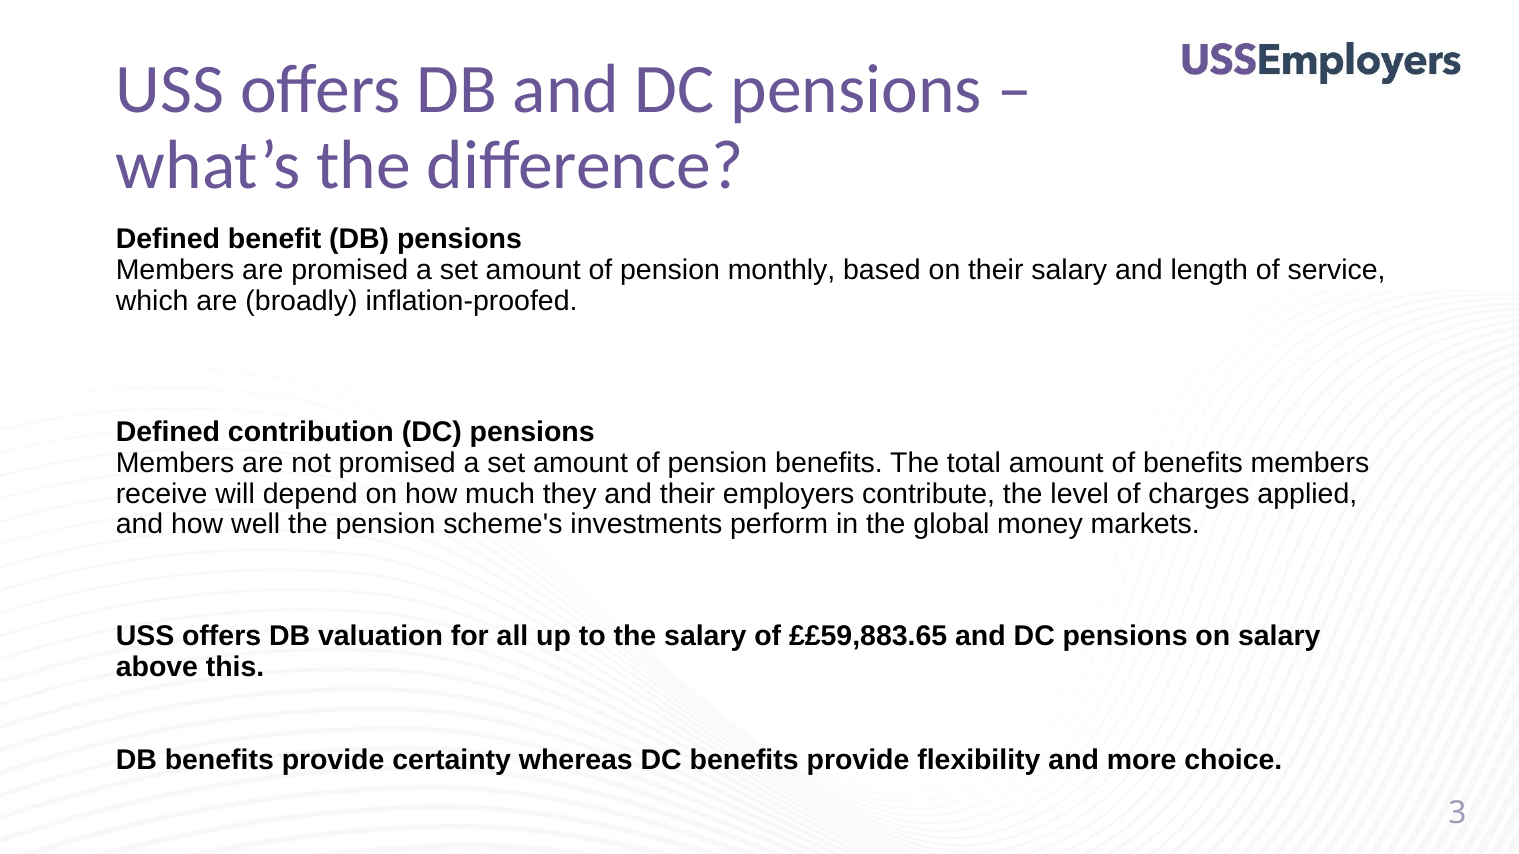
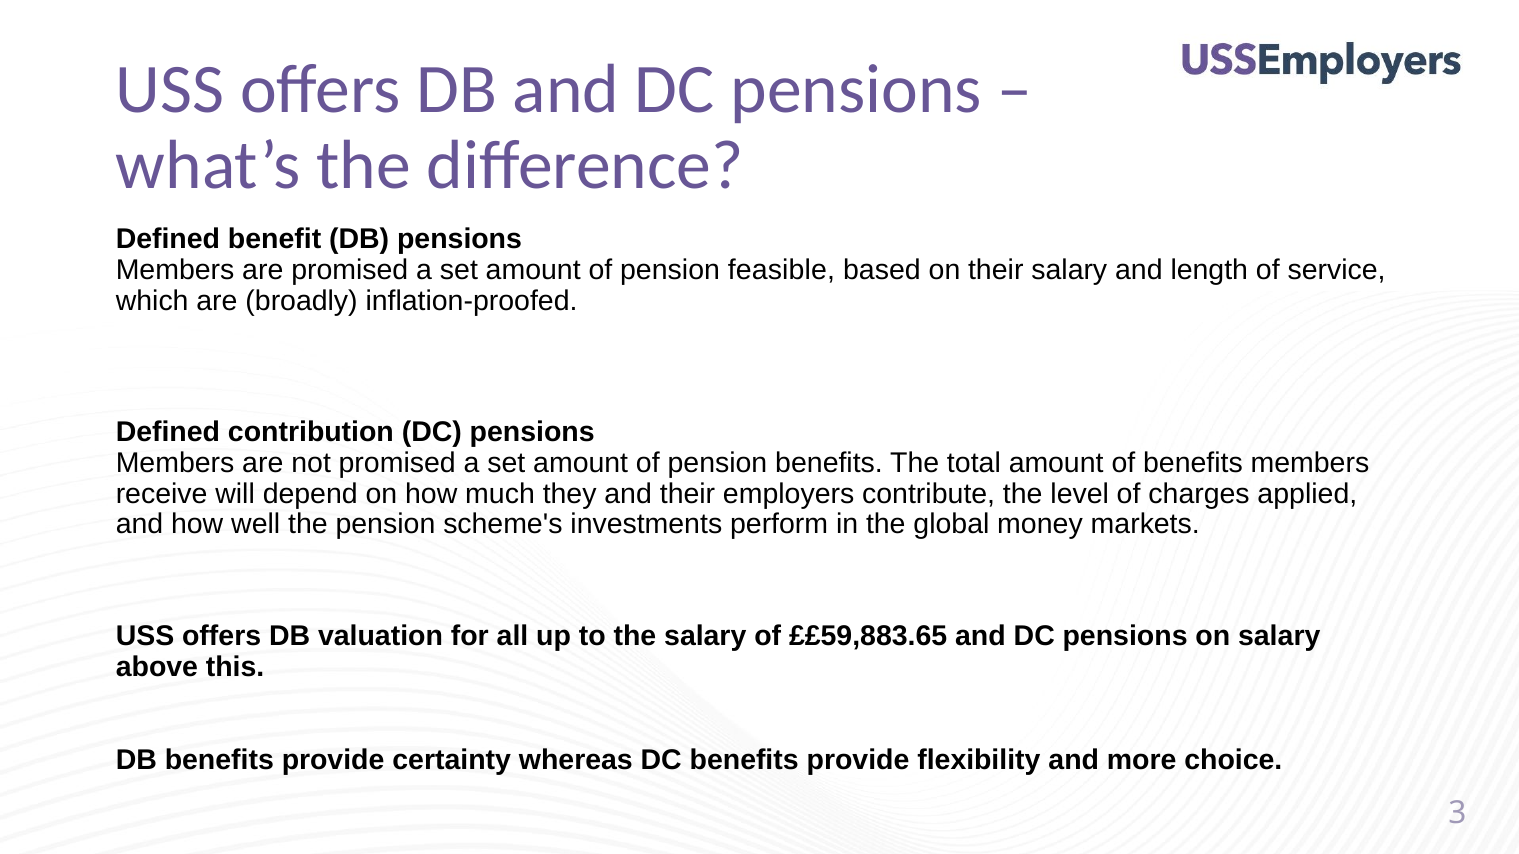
monthly: monthly -> feasible
